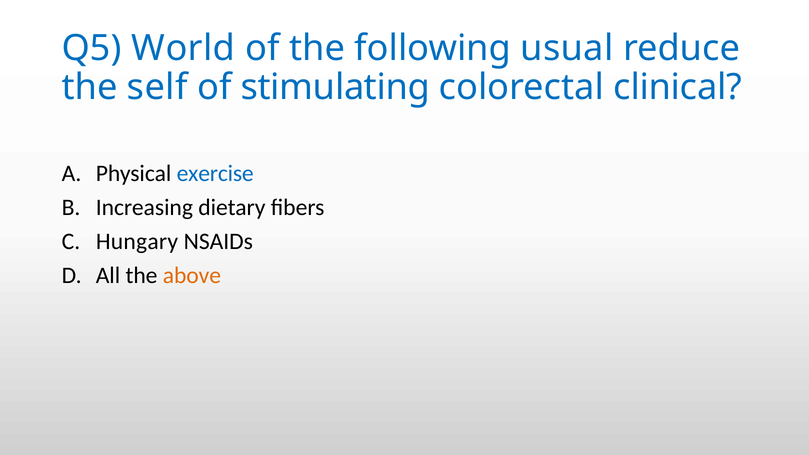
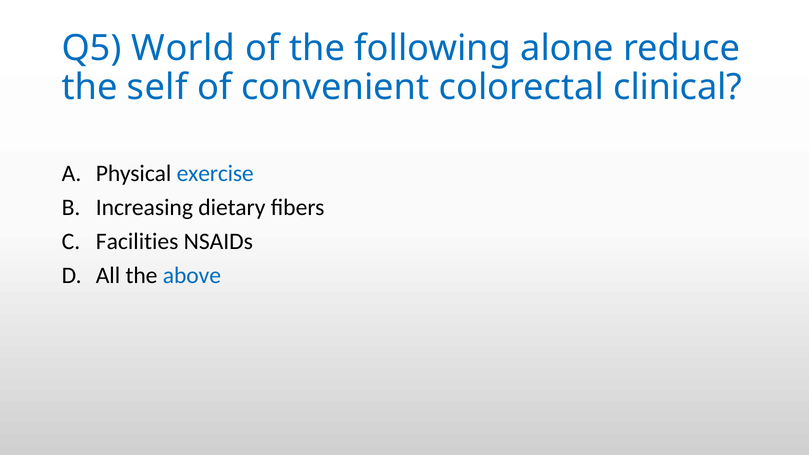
usual: usual -> alone
stimulating: stimulating -> convenient
Hungary: Hungary -> Facilities
above colour: orange -> blue
